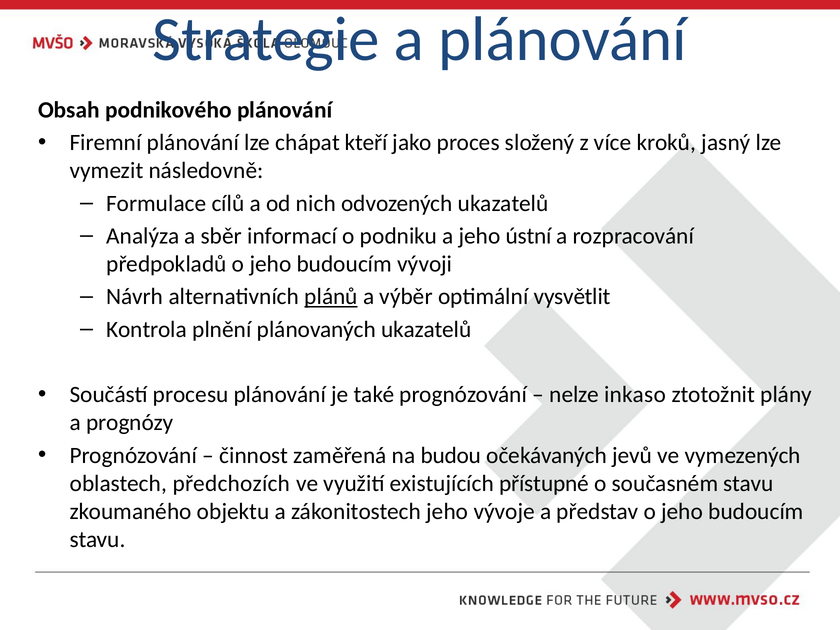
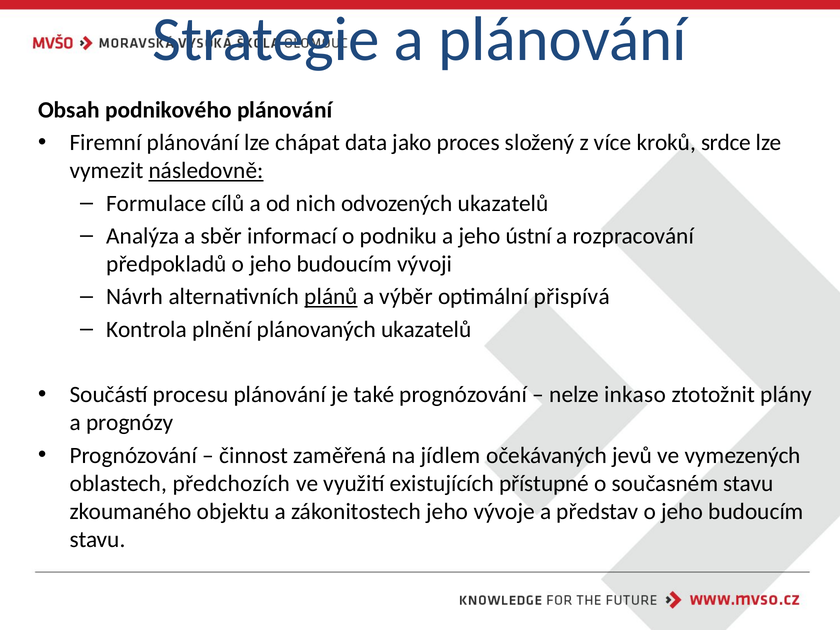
kteří: kteří -> data
jasný: jasný -> srdce
následovně underline: none -> present
vysvětlit: vysvětlit -> přispívá
budou: budou -> jídlem
